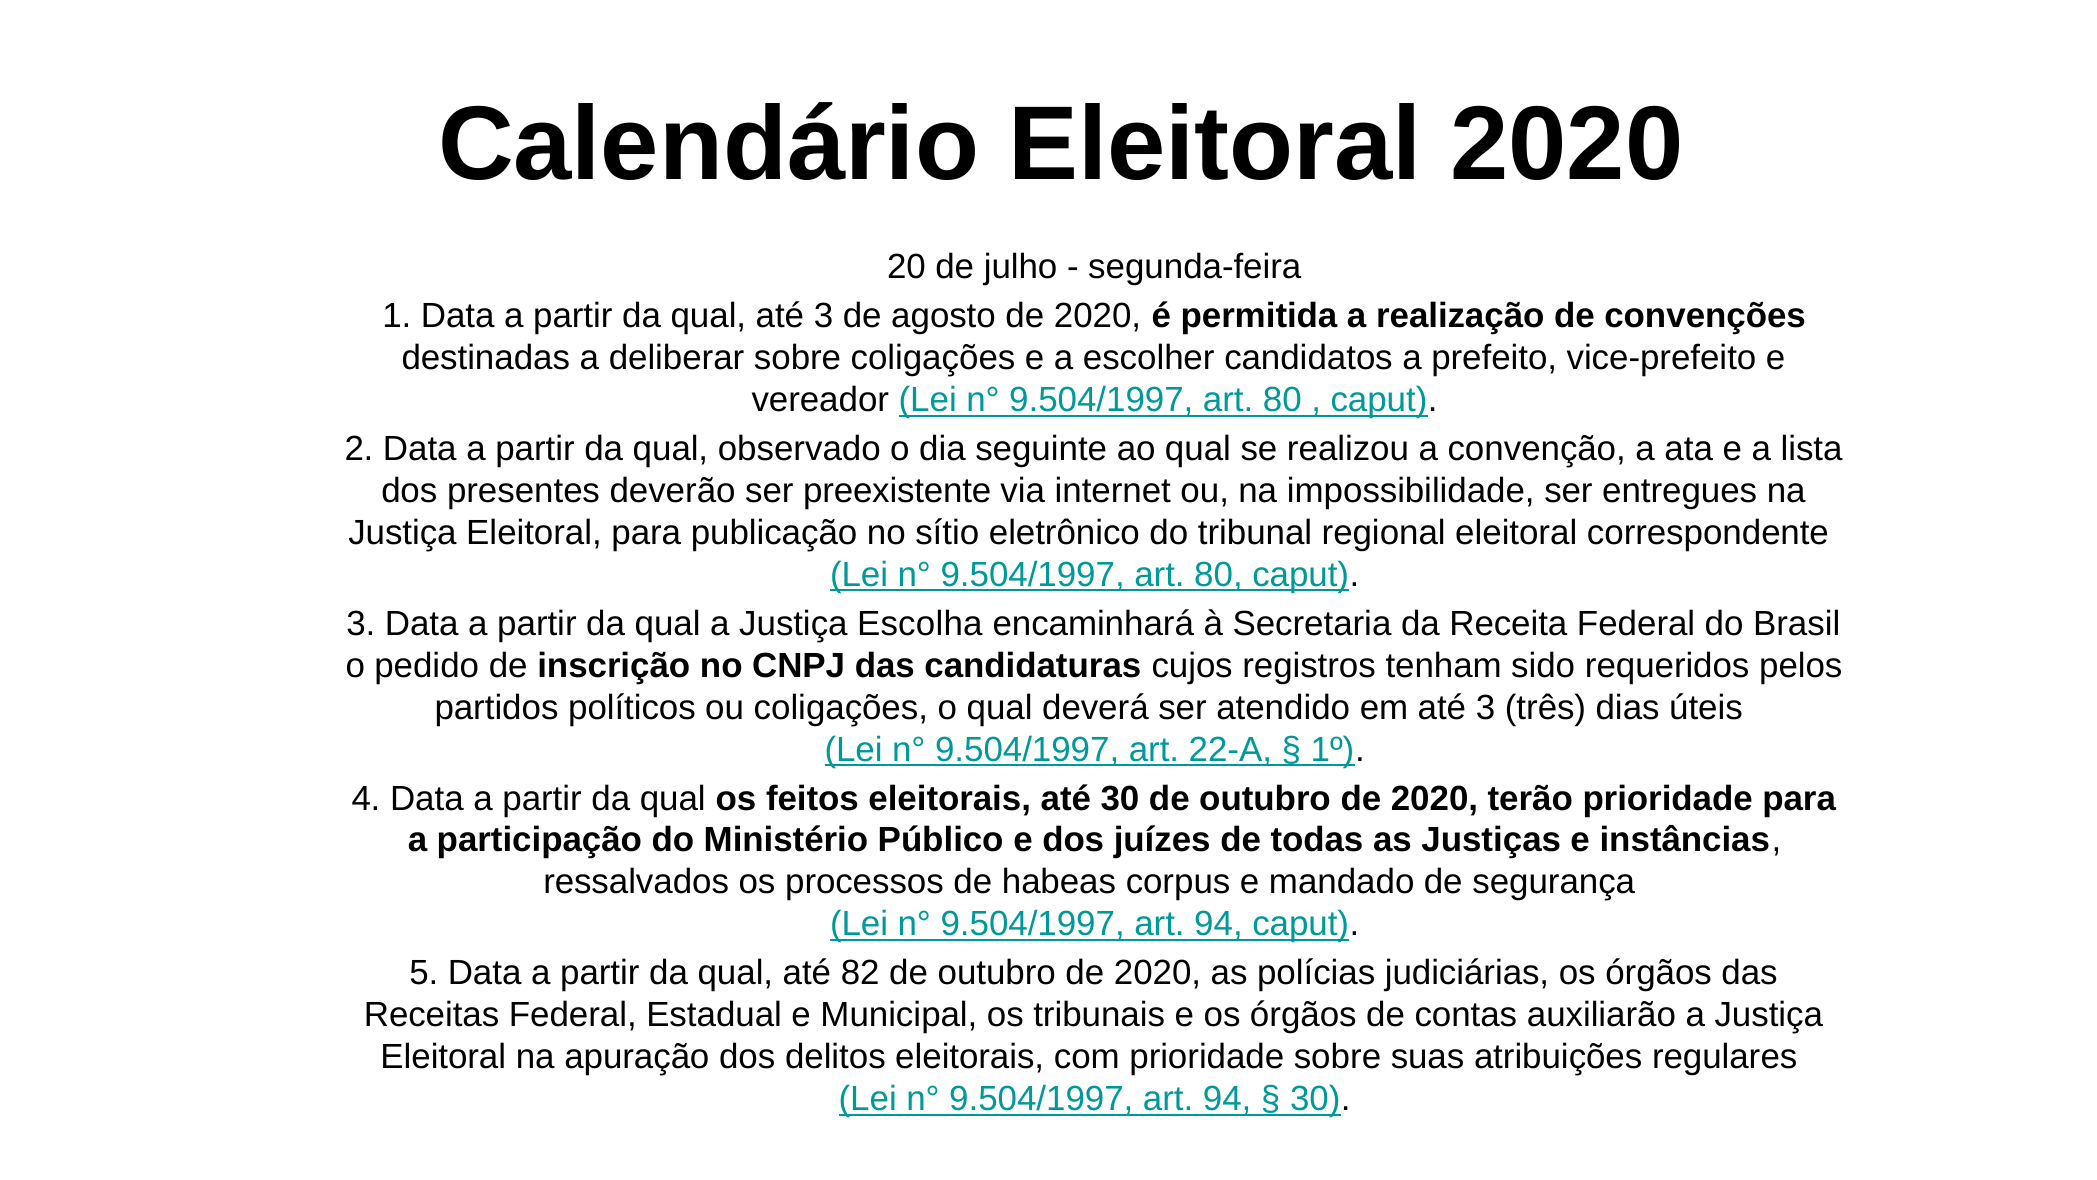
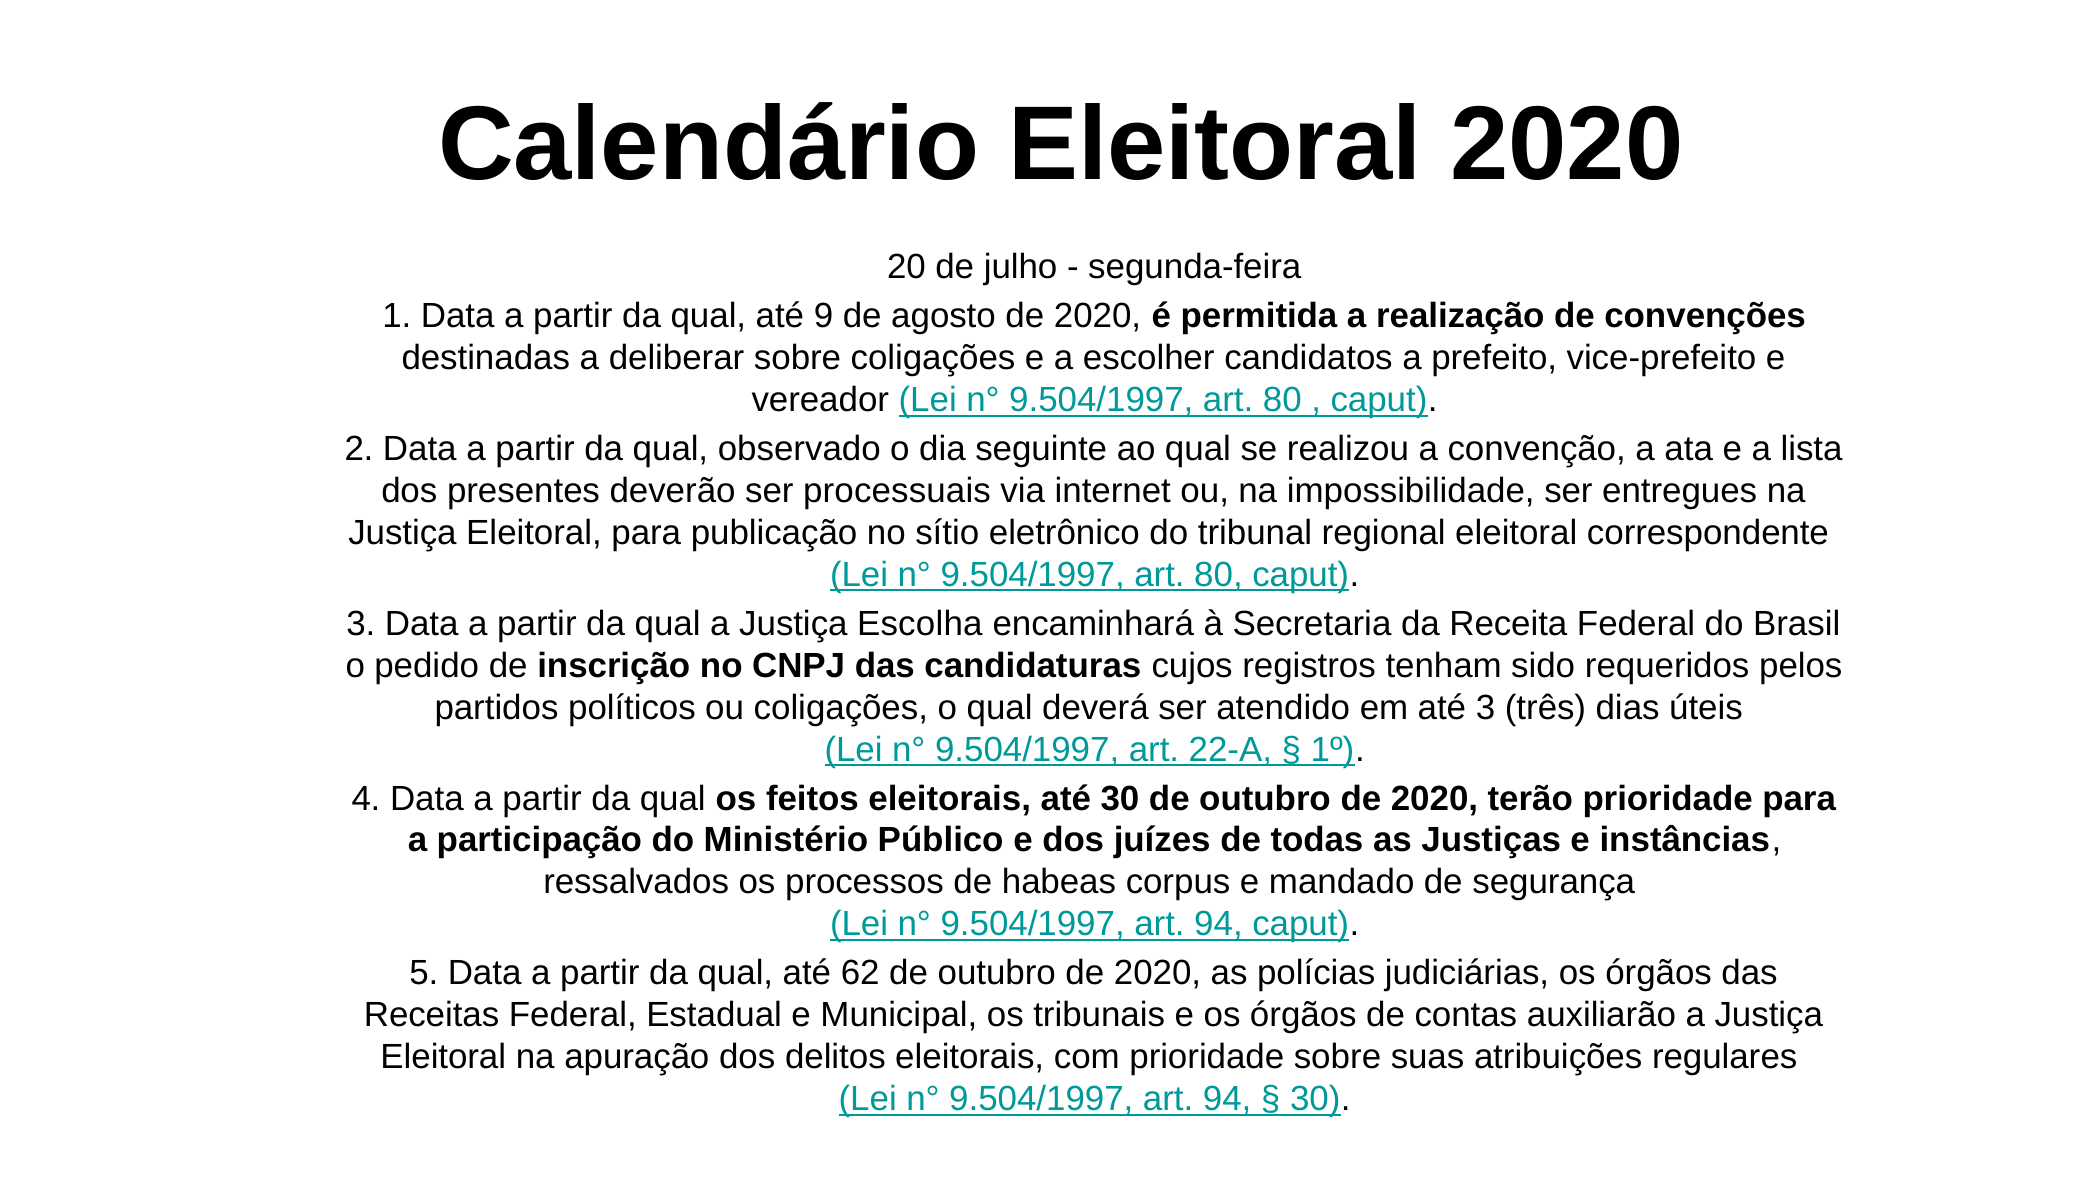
qual até 3: 3 -> 9
preexistente: preexistente -> processuais
82: 82 -> 62
